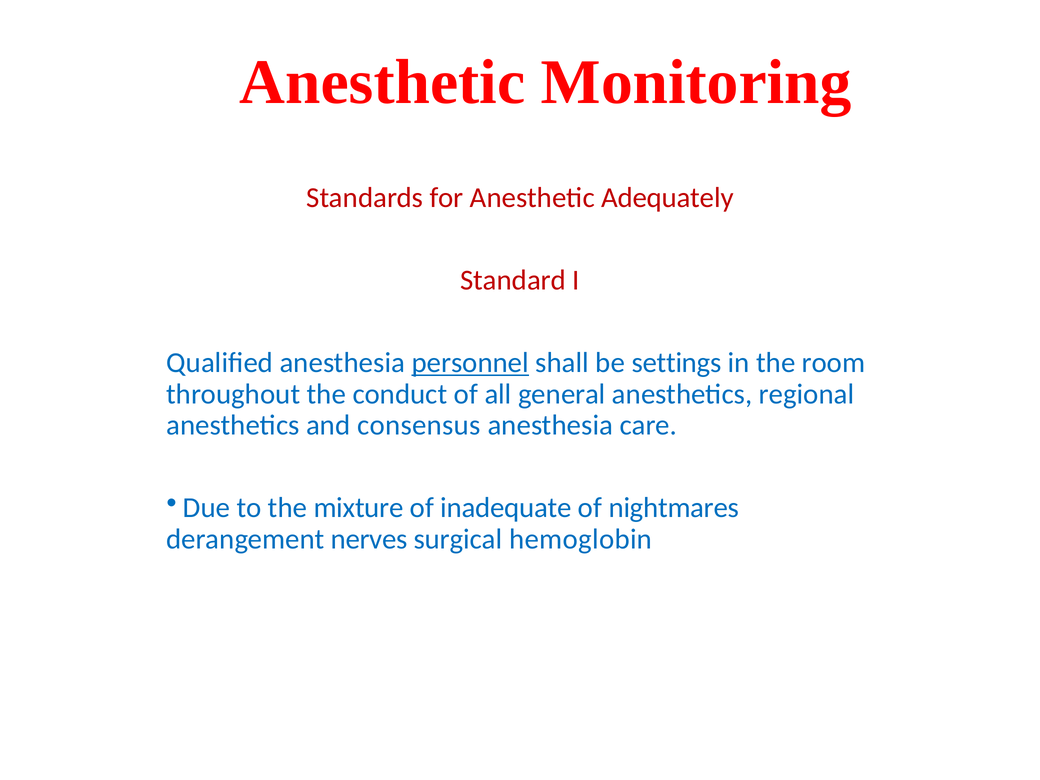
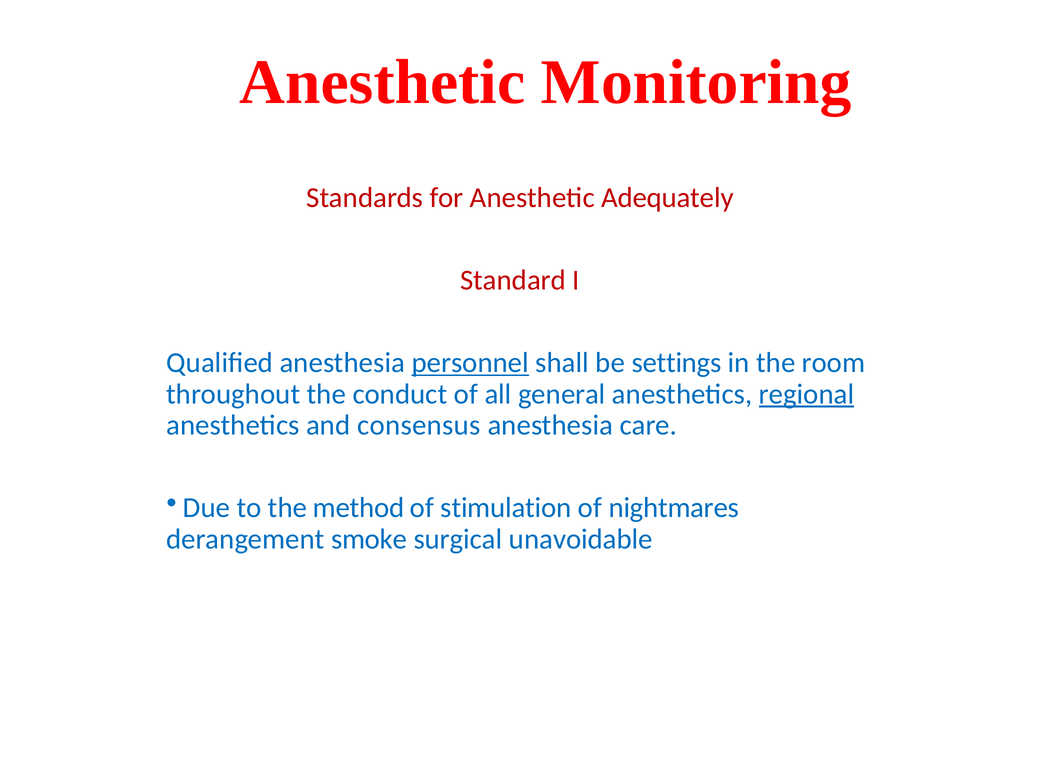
regional underline: none -> present
mixture: mixture -> method
inadequate: inadequate -> stimulation
nerves: nerves -> smoke
hemoglobin: hemoglobin -> unavoidable
